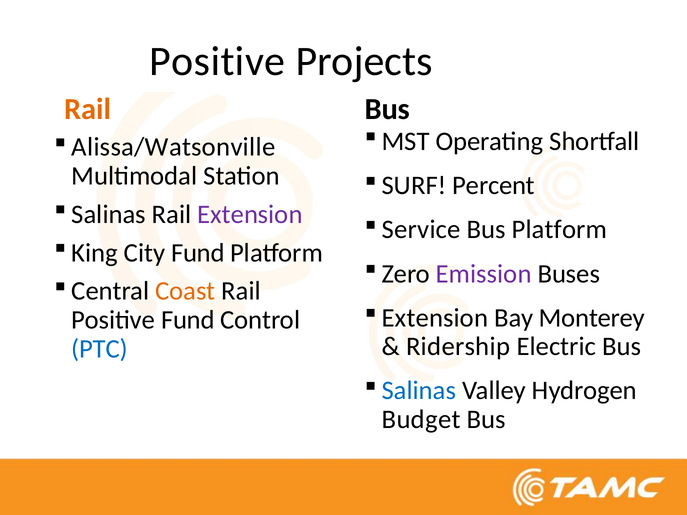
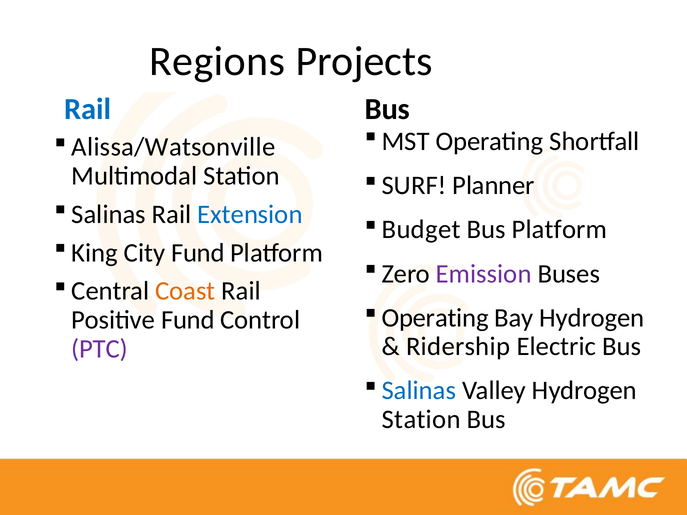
Positive at (217, 61): Positive -> Regions
Rail at (88, 109) colour: orange -> blue
Percent: Percent -> Planner
Extension at (250, 214) colour: purple -> blue
Service: Service -> Budget
Extension at (435, 318): Extension -> Operating
Bay Monterey: Monterey -> Hydrogen
PTC colour: blue -> purple
Budget at (421, 420): Budget -> Station
